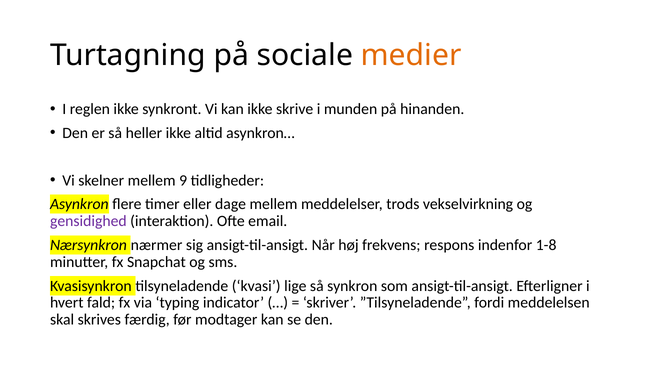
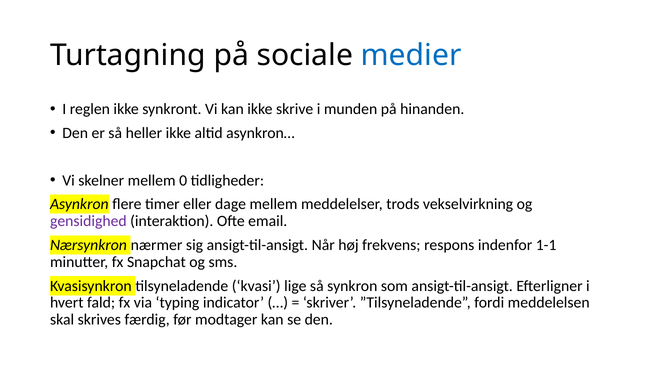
medier colour: orange -> blue
9: 9 -> 0
1-8: 1-8 -> 1-1
